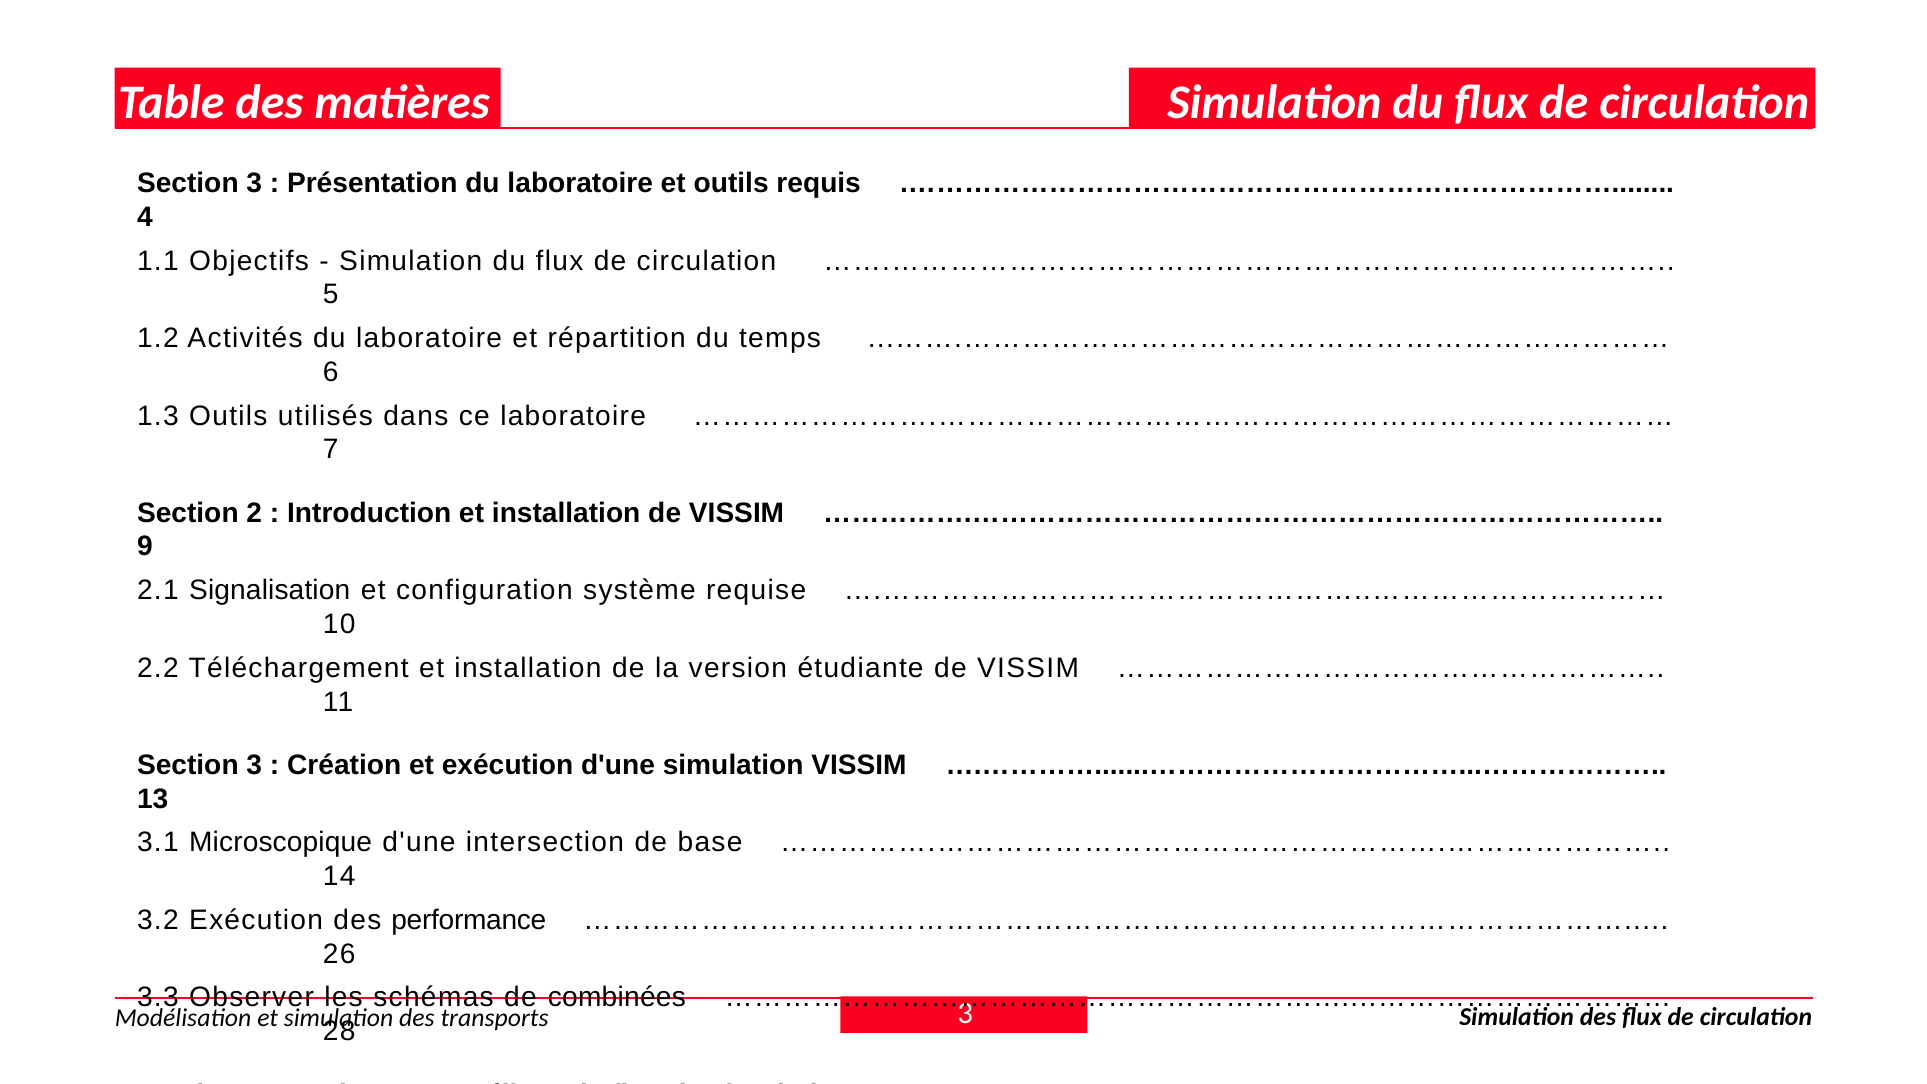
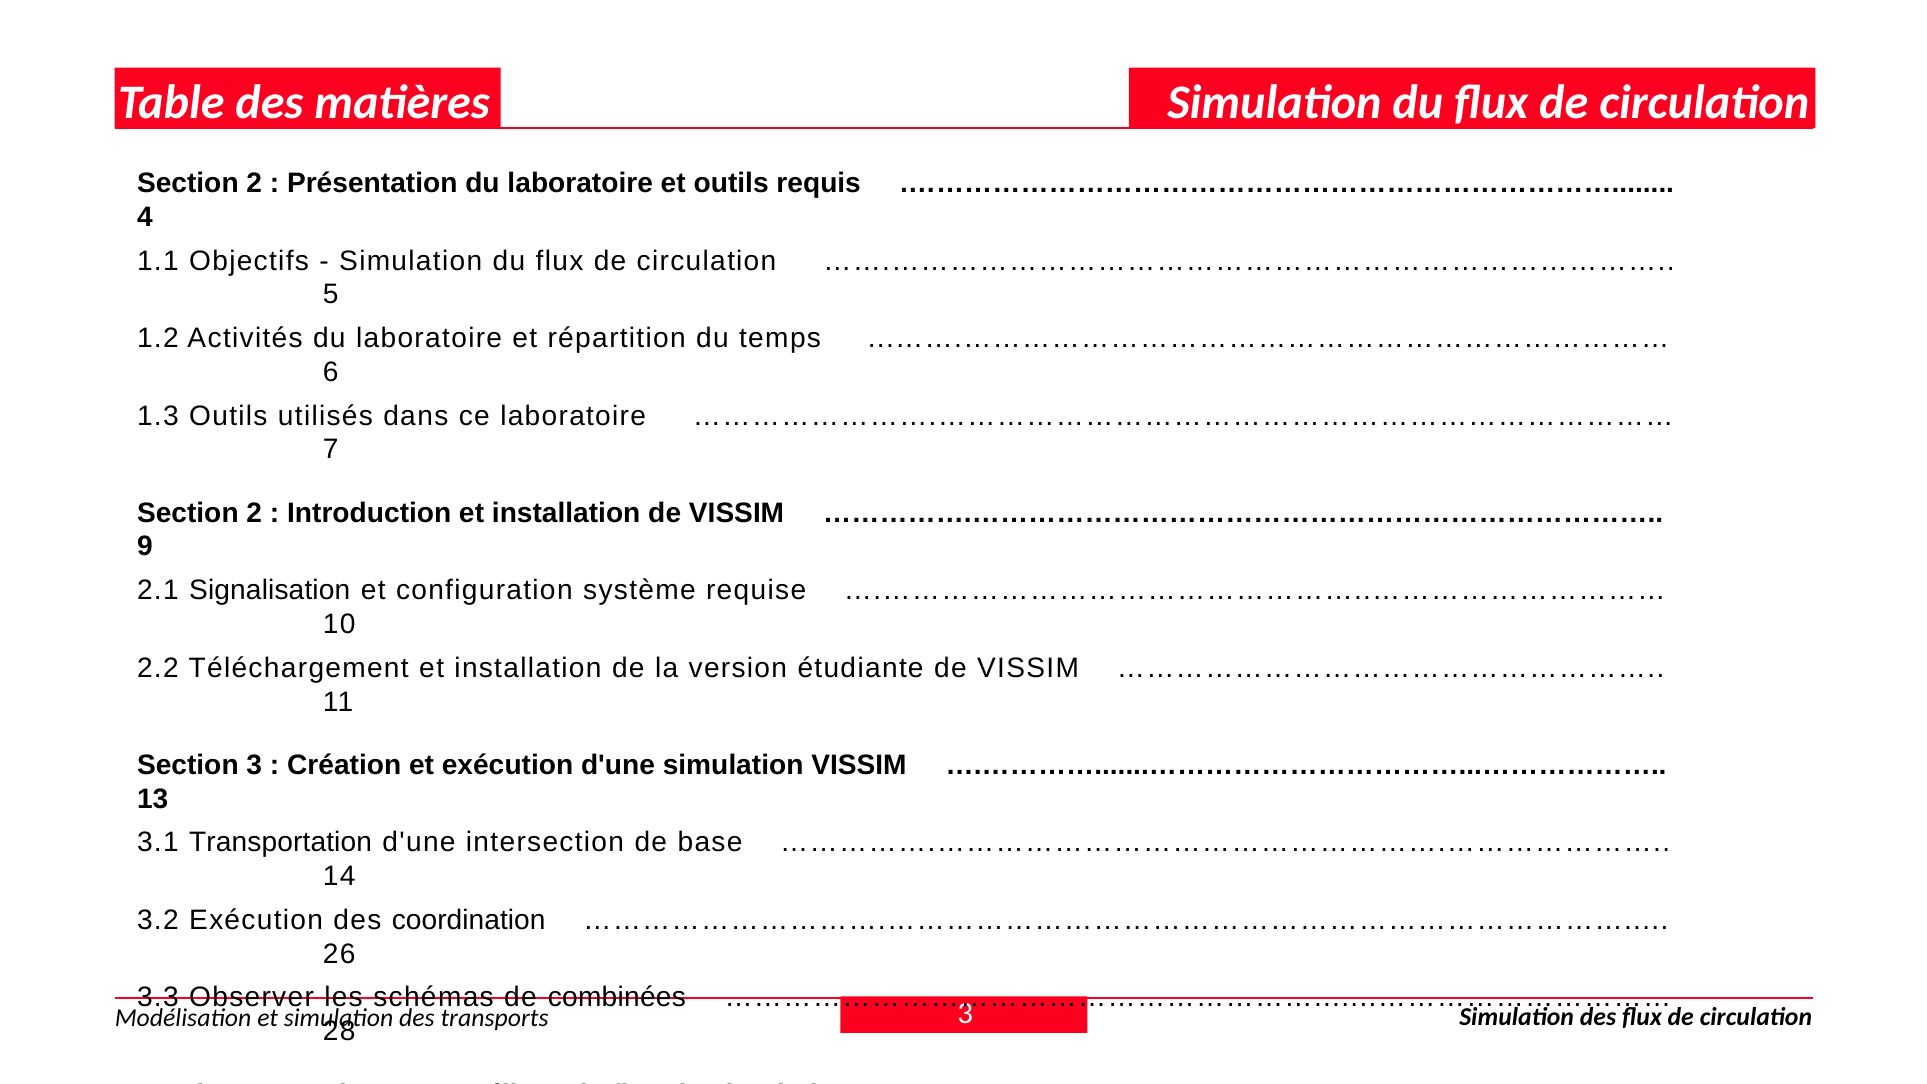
3 at (254, 183): 3 -> 2
Microscopique: Microscopique -> Transportation
performance: performance -> coordination
